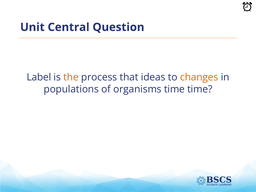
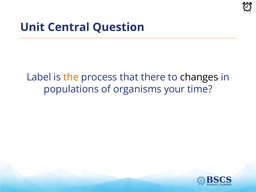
ideas: ideas -> there
changes colour: orange -> black
organisms time: time -> your
